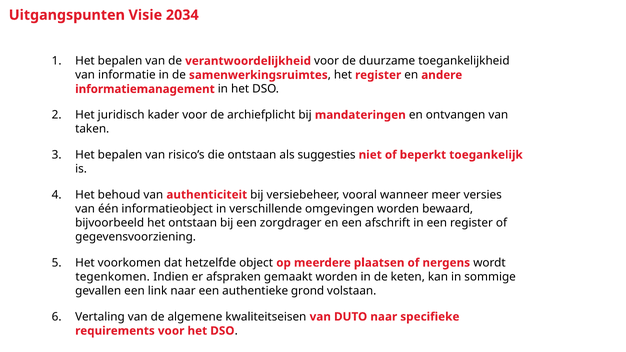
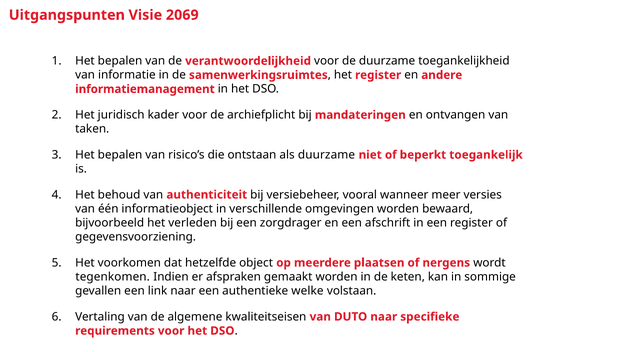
2034: 2034 -> 2069
als suggesties: suggesties -> duurzame
het ontstaan: ontstaan -> verleden
grond: grond -> welke
